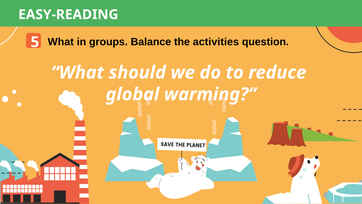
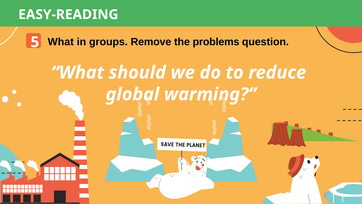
Balance: Balance -> Remove
activities: activities -> problems
